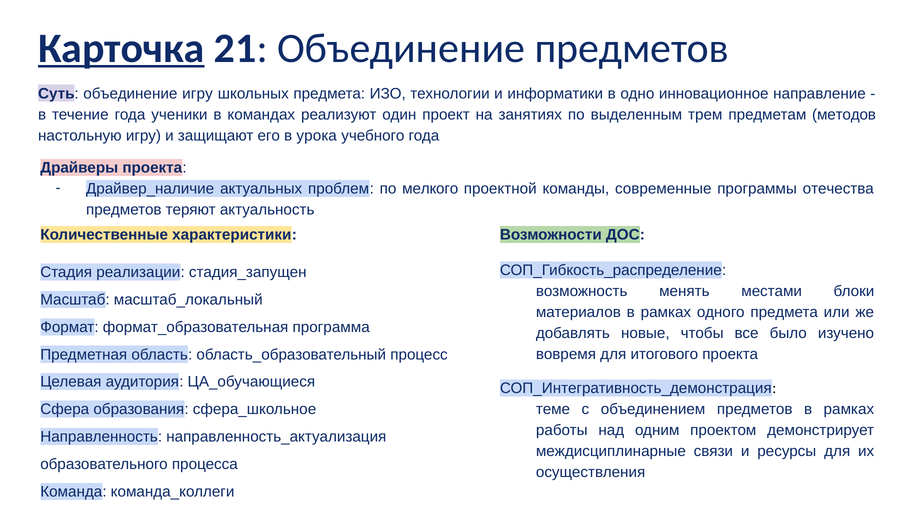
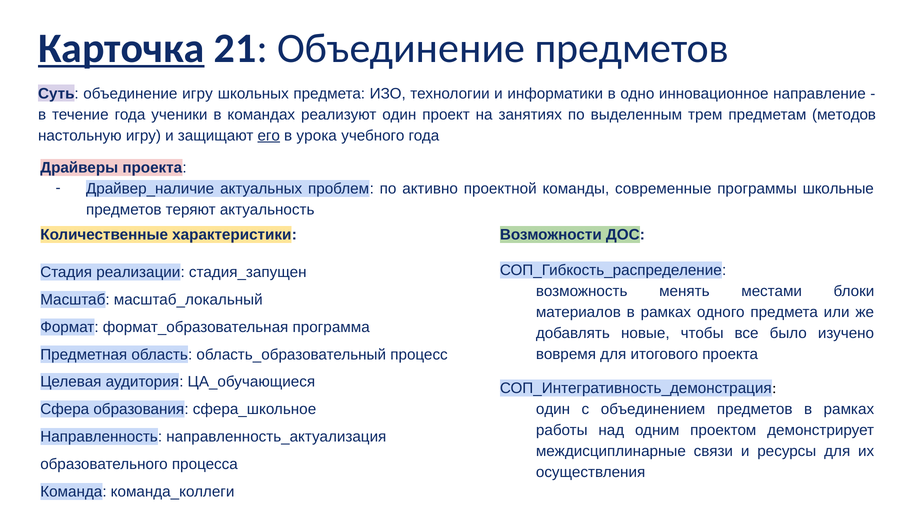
его underline: none -> present
мелкого: мелкого -> активно
отечества: отечества -> школьные
теме at (553, 410): теме -> один
